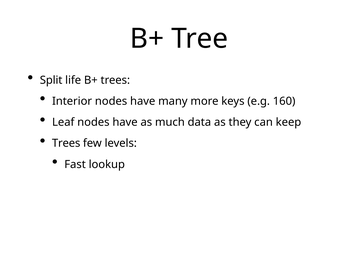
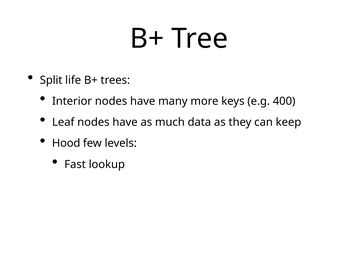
160: 160 -> 400
Trees at (66, 144): Trees -> Hood
